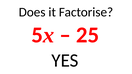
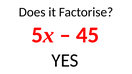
25: 25 -> 45
